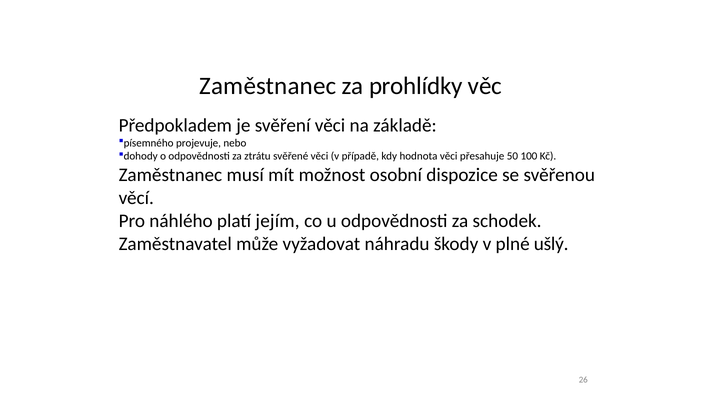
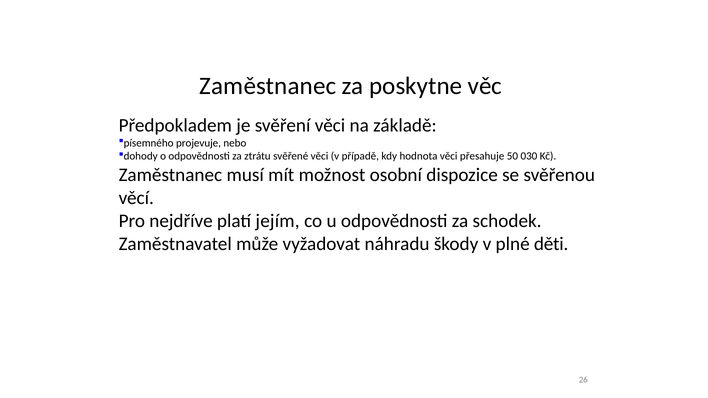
prohlídky: prohlídky -> poskytne
100: 100 -> 030
náhlého: náhlého -> nejdříve
ušlý: ušlý -> děti
